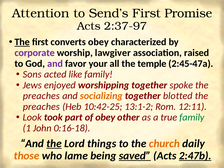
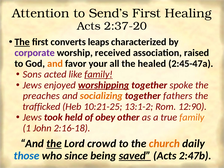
Promise: Promise -> Healing
2:37-97: 2:37-97 -> 2:37-20
converts obey: obey -> leaps
lawgiver: lawgiver -> received
and at (55, 64) colour: purple -> orange
temple: temple -> healed
family at (99, 74) underline: none -> present
worshipping underline: none -> present
blotted: blotted -> fathers
preaches at (41, 107): preaches -> trafficked
10:42-25: 10:42-25 -> 10:21-25
12:11: 12:11 -> 12:90
Look at (32, 117): Look -> Jews
part: part -> held
family at (192, 117) colour: green -> orange
0:16-18: 0:16-18 -> 2:16-18
things: things -> crowd
those colour: orange -> blue
lame: lame -> since
2:47b underline: present -> none
